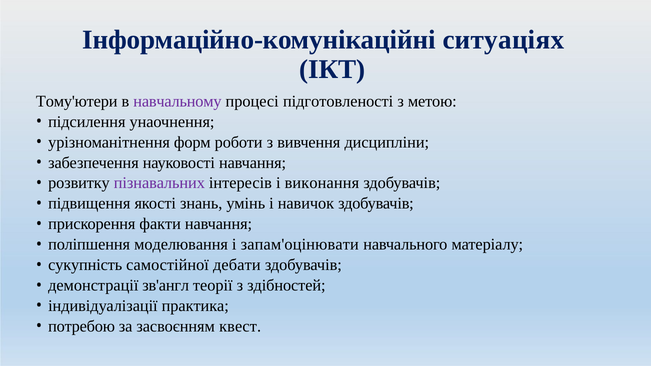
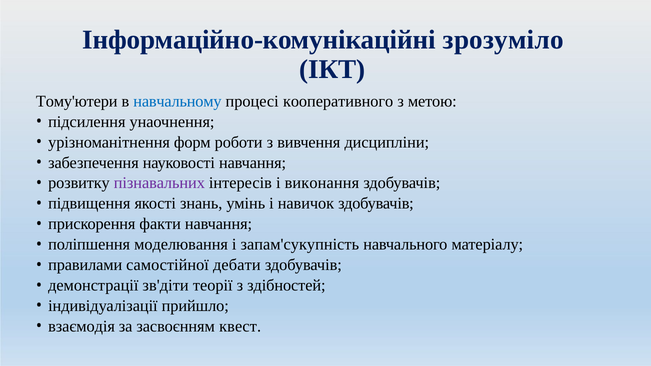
ситуаціях: ситуаціях -> зрозуміло
навчальному colour: purple -> blue
підготовленості: підготовленості -> кооперативного
запам'оцінювати: запам'оцінювати -> запам'сукупність
сукупність: сукупність -> правилами
зв'англ: зв'англ -> зв'діти
практика: практика -> прийшло
потребою: потребою -> взаємодія
